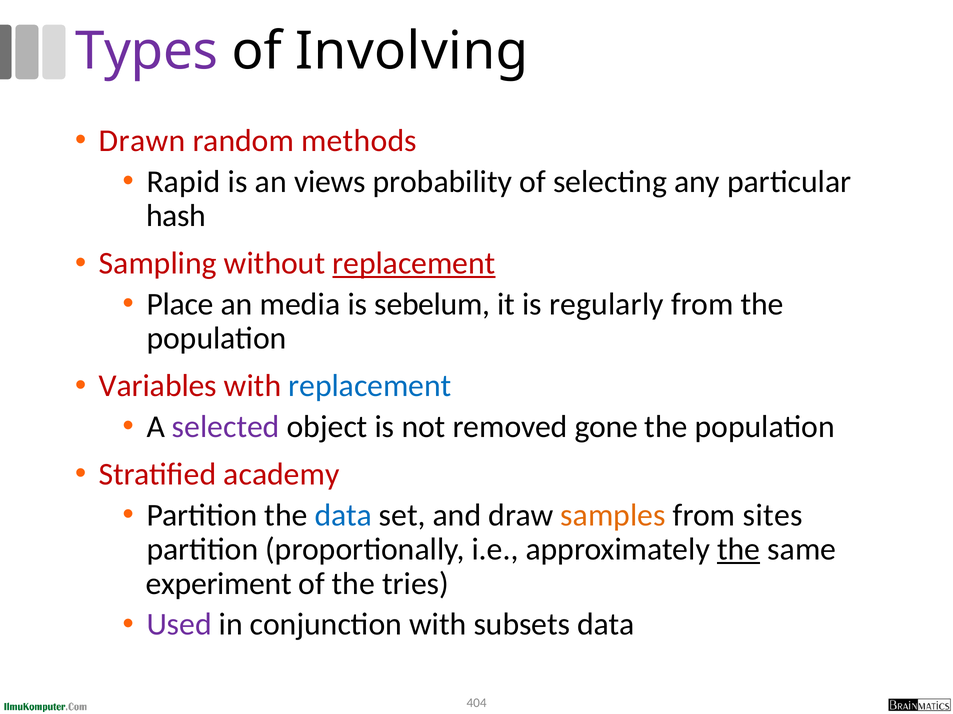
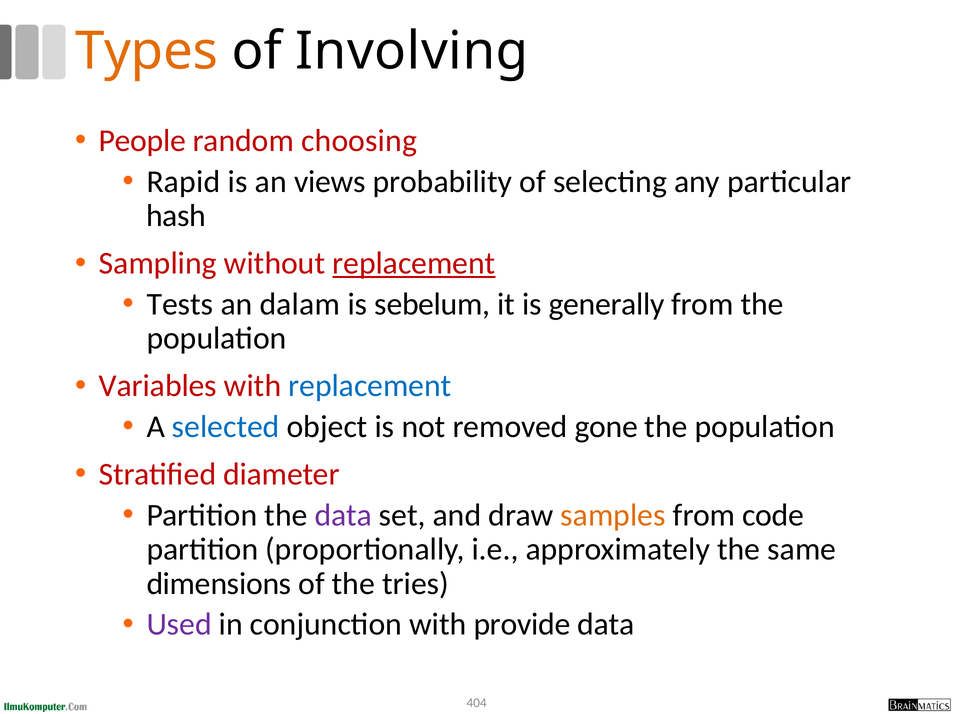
Types colour: purple -> orange
Drawn: Drawn -> People
methods: methods -> choosing
Place: Place -> Tests
media: media -> dalam
regularly: regularly -> generally
selected colour: purple -> blue
academy: academy -> diameter
data at (343, 516) colour: blue -> purple
sites: sites -> code
the at (739, 550) underline: present -> none
experiment: experiment -> dimensions
subsets: subsets -> provide
